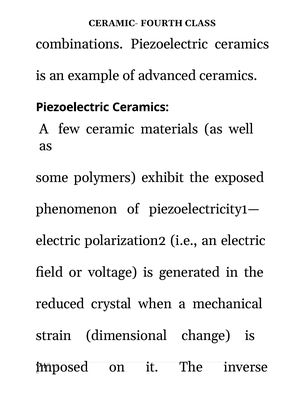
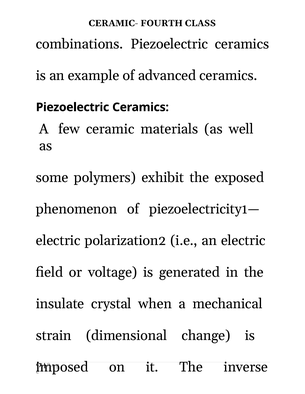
reduced: reduced -> insulate
